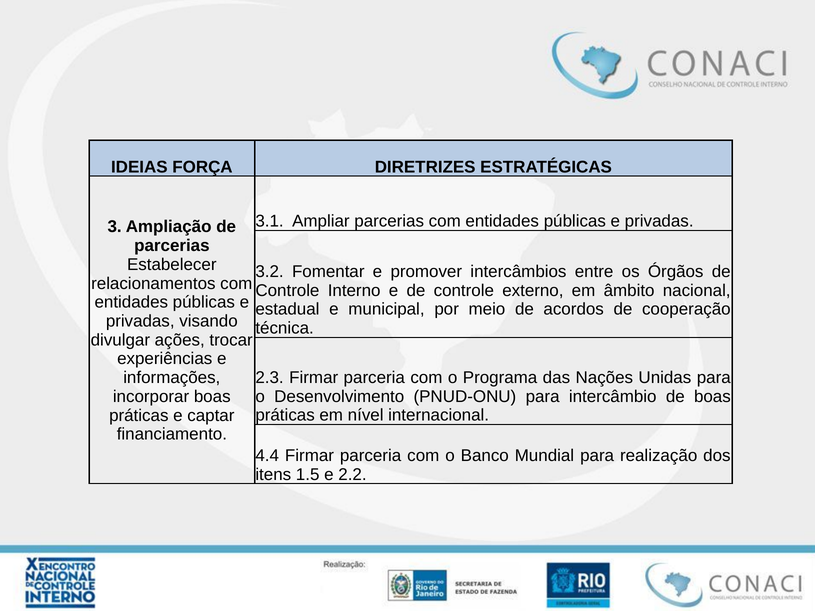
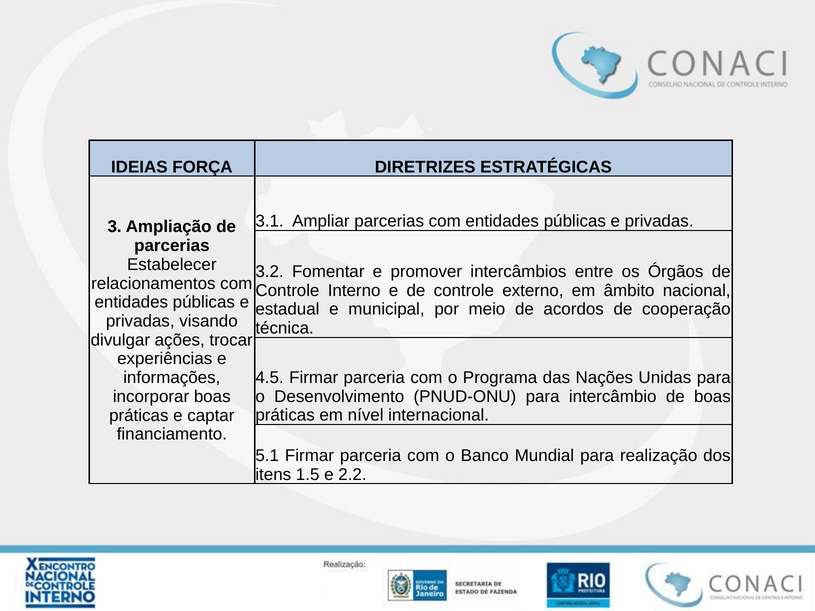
2.3: 2.3 -> 4.5
4.4: 4.4 -> 5.1
